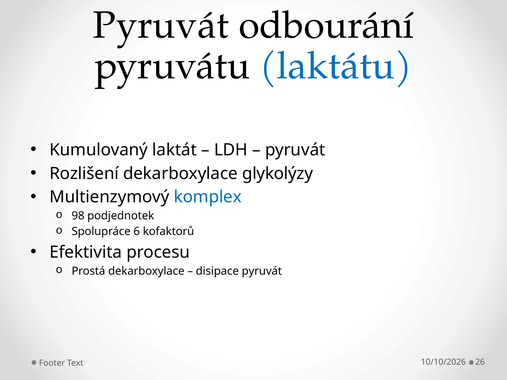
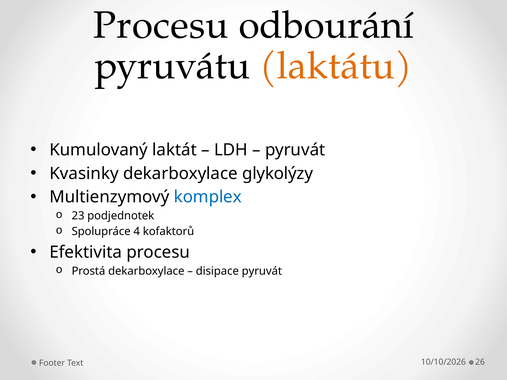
Pyruvát at (161, 25): Pyruvát -> Procesu
laktátu colour: blue -> orange
Rozlišení: Rozlišení -> Kvasinky
98: 98 -> 23
6: 6 -> 4
